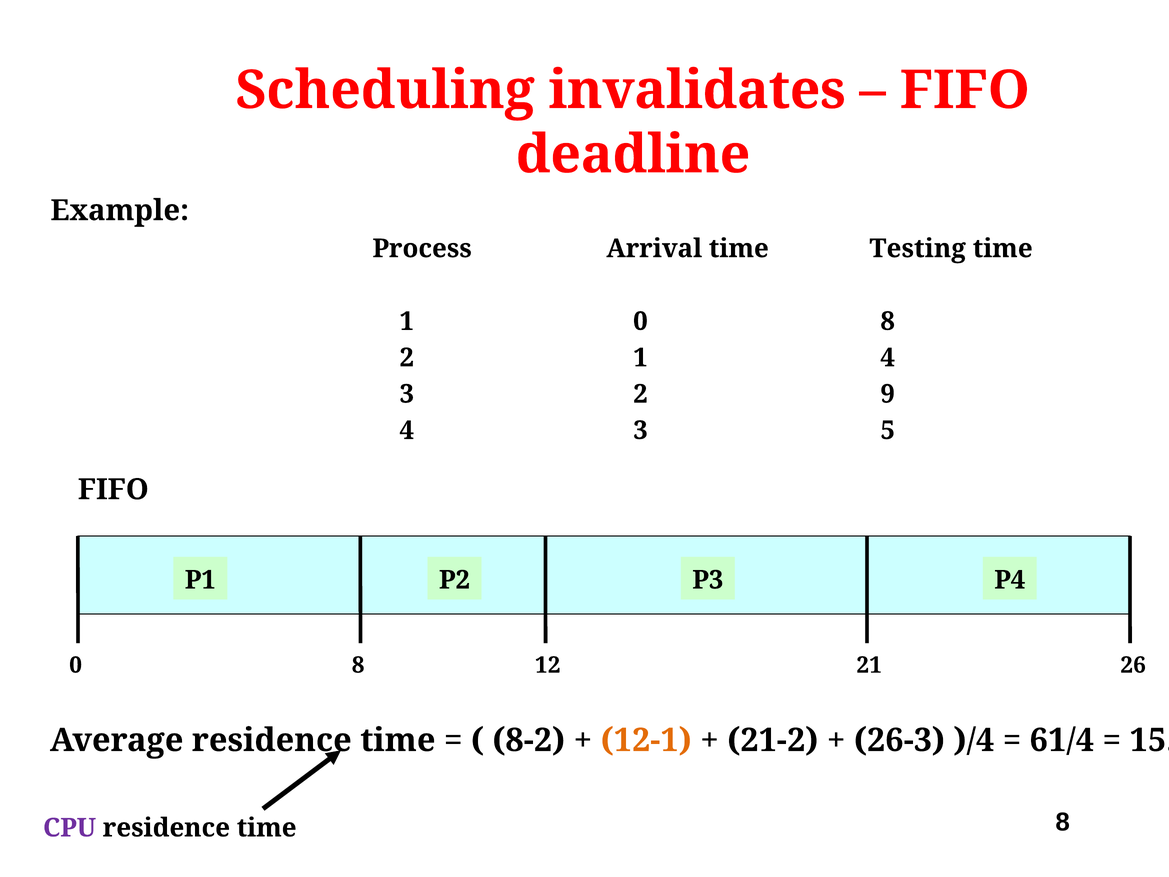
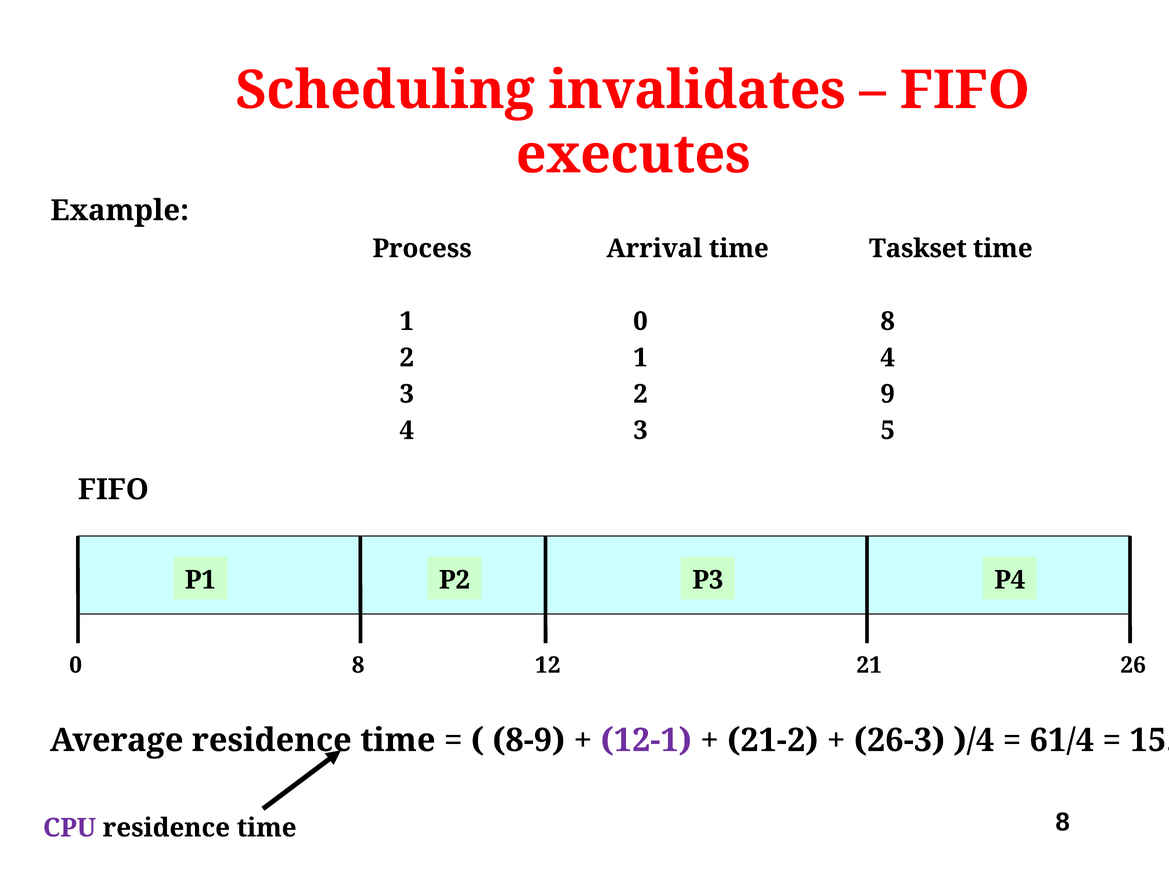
deadline: deadline -> executes
Testing: Testing -> Taskset
8-2: 8-2 -> 8-9
12-1 colour: orange -> purple
